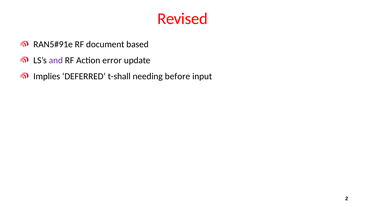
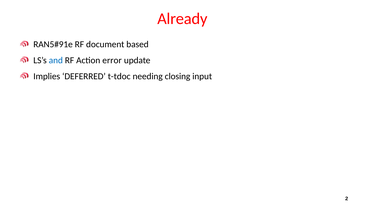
Revised: Revised -> Already
and colour: purple -> blue
t-shall: t-shall -> t-tdoc
before: before -> closing
